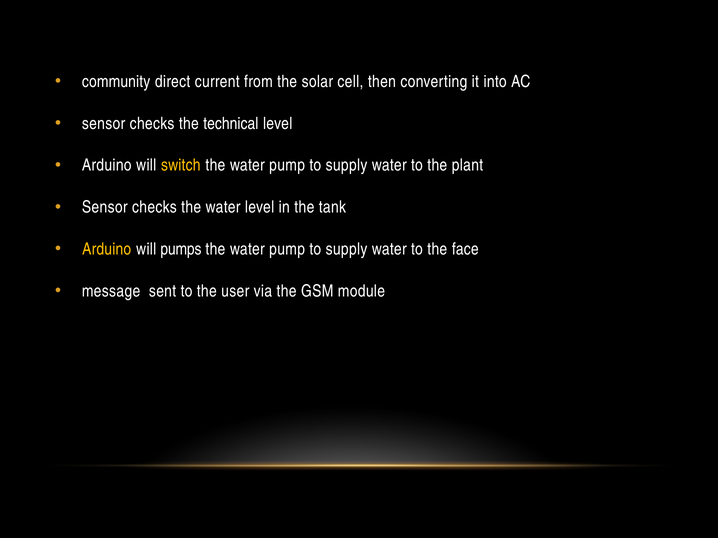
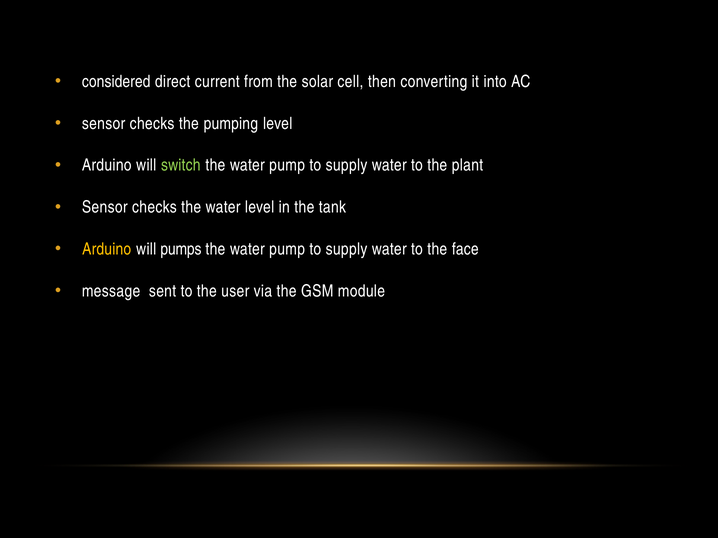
community: community -> considered
technical: technical -> pumping
switch colour: yellow -> light green
